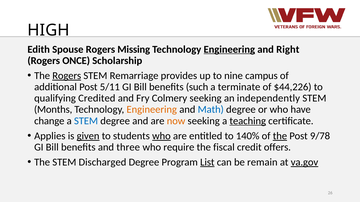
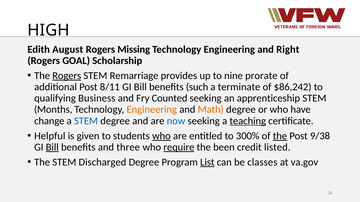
Spouse: Spouse -> August
Engineering at (229, 49) underline: present -> none
ONCE: ONCE -> GOAL
campus: campus -> prorate
5/11: 5/11 -> 8/11
$44,226: $44,226 -> $86,242
Credited: Credited -> Business
Colmery: Colmery -> Counted
independently: independently -> apprenticeship
Math colour: blue -> orange
now colour: orange -> blue
Applies: Applies -> Helpful
given underline: present -> none
140%: 140% -> 300%
9/78: 9/78 -> 9/38
Bill at (52, 147) underline: none -> present
require underline: none -> present
fiscal: fiscal -> been
offers: offers -> listed
remain: remain -> classes
va.gov underline: present -> none
